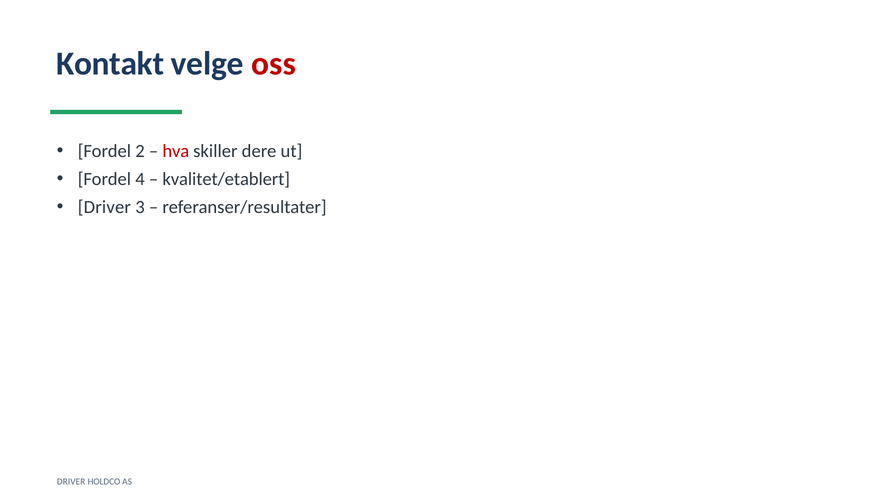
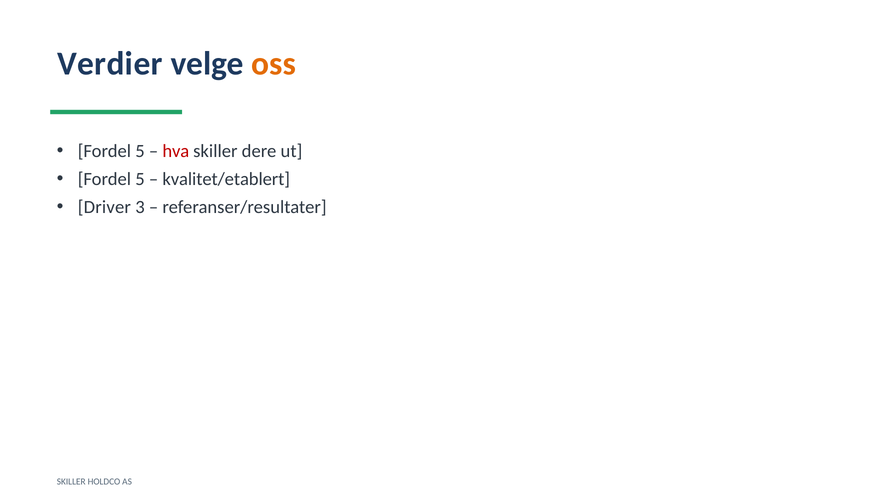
Kontakt: Kontakt -> Verdier
oss colour: red -> orange
2 at (140, 151): 2 -> 5
4 at (140, 179): 4 -> 5
DRIVER at (71, 482): DRIVER -> SKILLER
